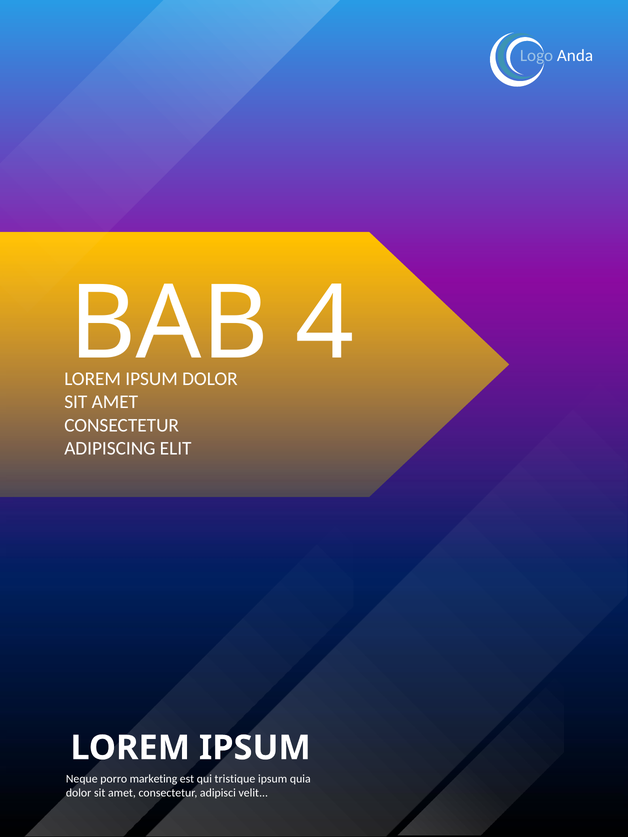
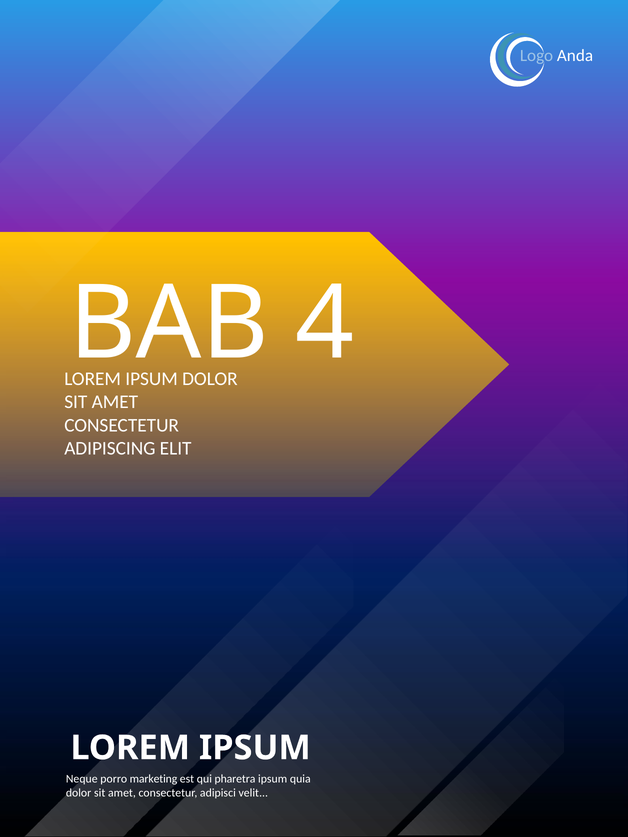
tristique: tristique -> pharetra
